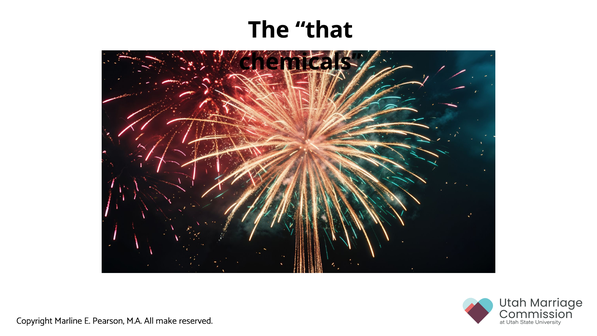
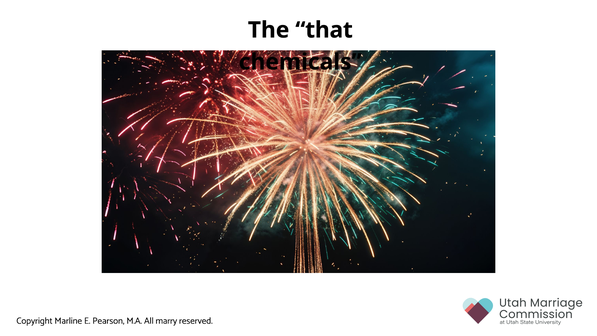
make: make -> marry
